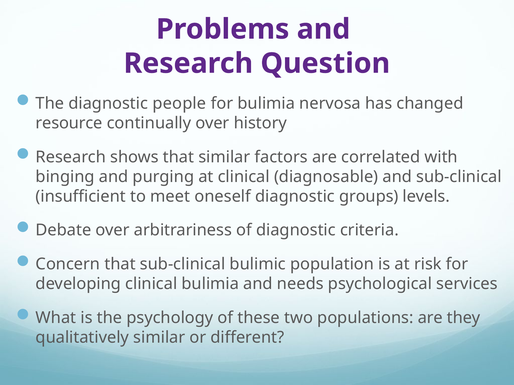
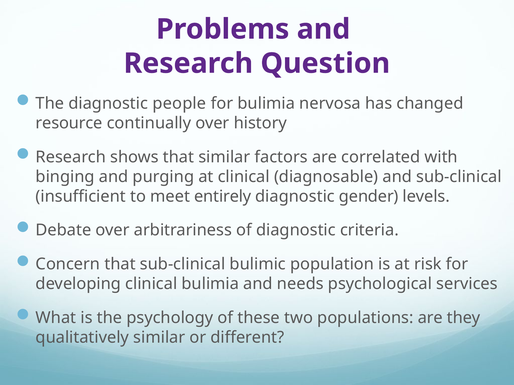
oneself: oneself -> entirely
groups: groups -> gender
